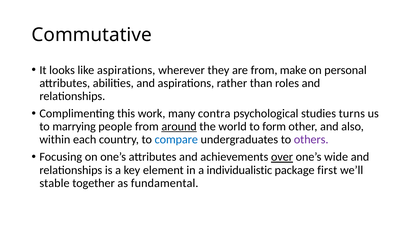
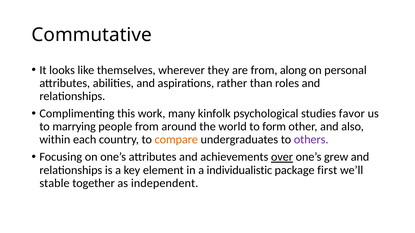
like aspirations: aspirations -> themselves
make: make -> along
contra: contra -> kinfolk
turns: turns -> favor
around underline: present -> none
compare colour: blue -> orange
wide: wide -> grew
fundamental: fundamental -> independent
